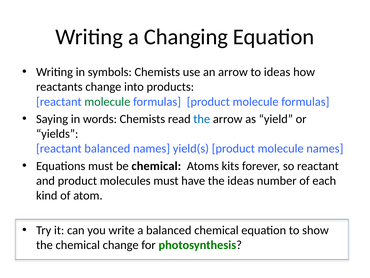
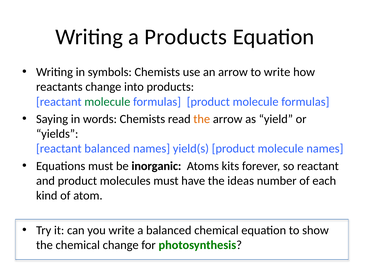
a Changing: Changing -> Products
to ideas: ideas -> write
the at (202, 119) colour: blue -> orange
be chemical: chemical -> inorganic
